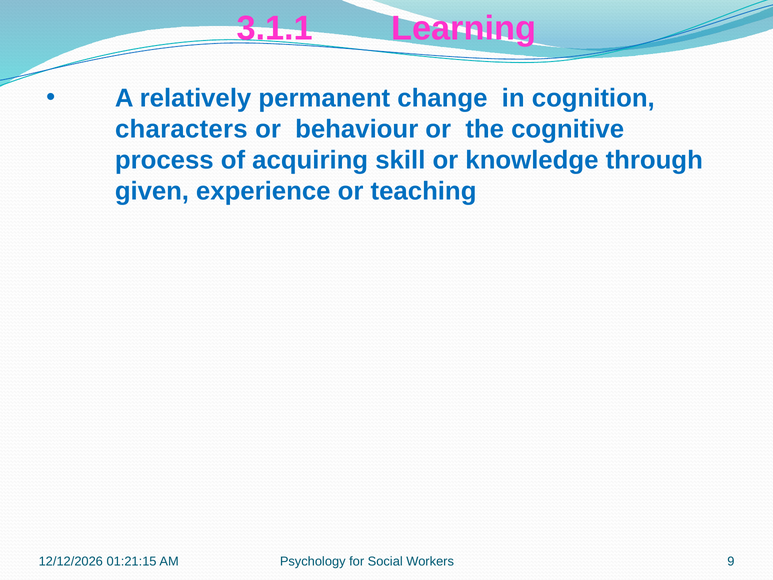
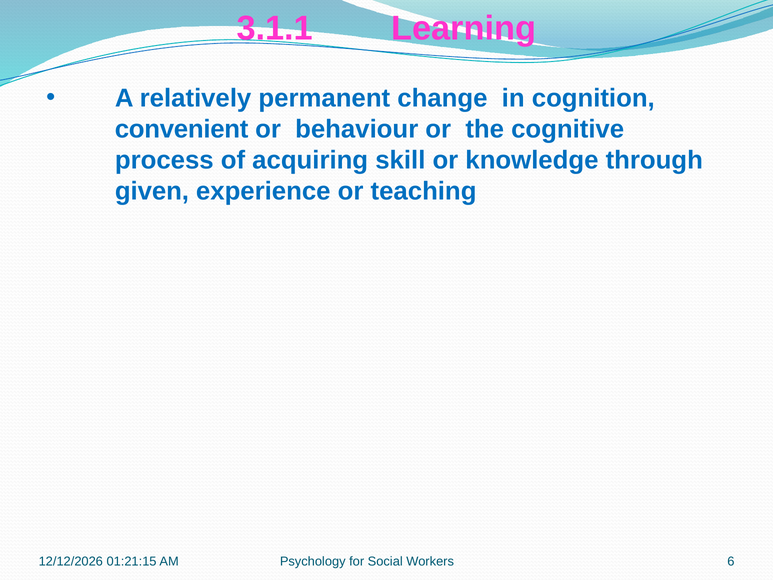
characters: characters -> convenient
9: 9 -> 6
